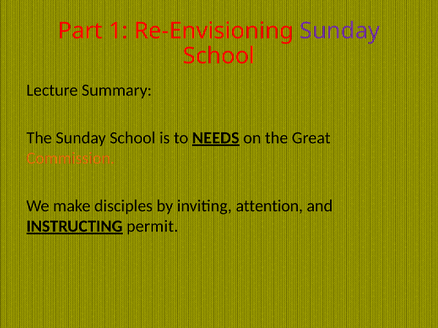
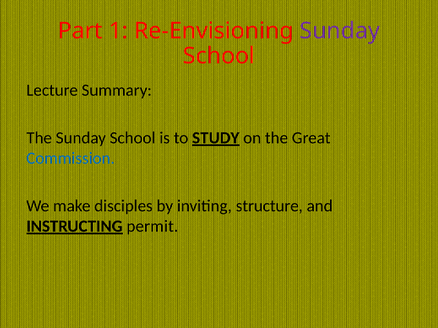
NEEDS: NEEDS -> STUDY
Commission colour: orange -> blue
attention: attention -> structure
